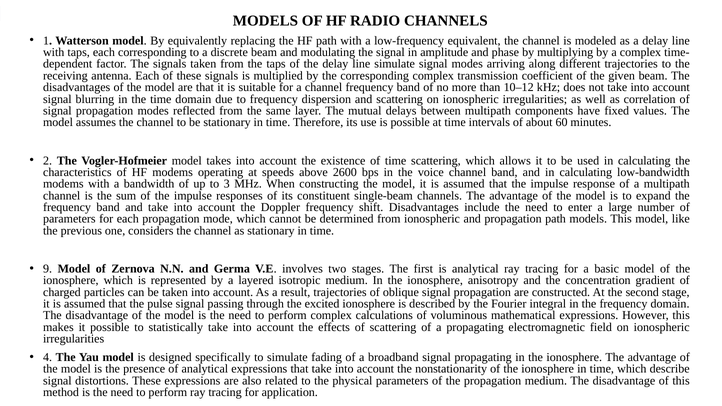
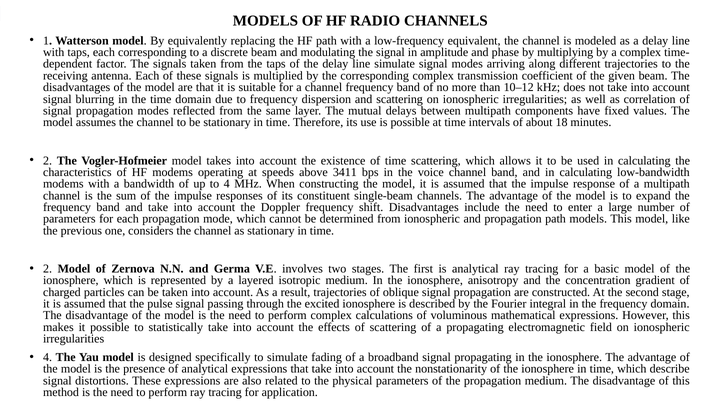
60: 60 -> 18
2600: 2600 -> 3411
to 3: 3 -> 4
9 at (48, 269): 9 -> 2
